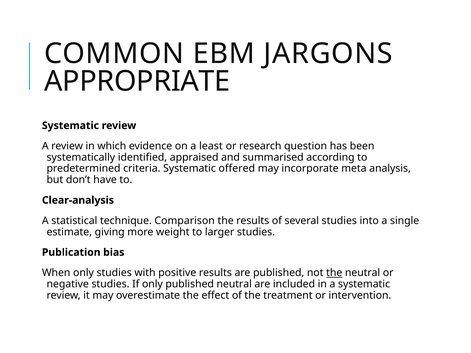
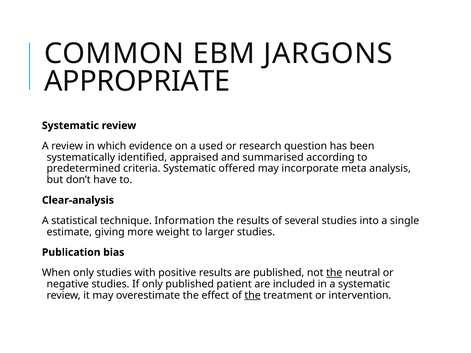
least: least -> used
Comparison: Comparison -> Information
published neutral: neutral -> patient
the at (253, 296) underline: none -> present
